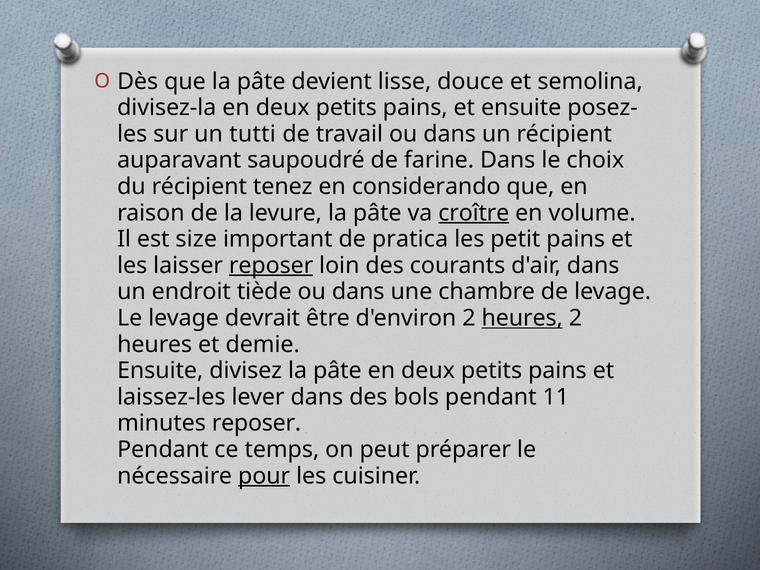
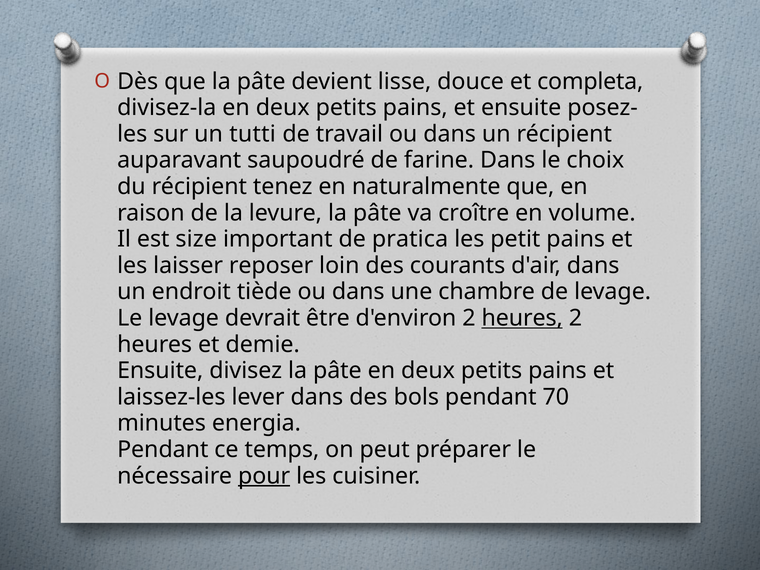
semolina: semolina -> completa
considerando: considerando -> naturalmente
croître underline: present -> none
reposer at (271, 265) underline: present -> none
11: 11 -> 70
minutes reposer: reposer -> energia
